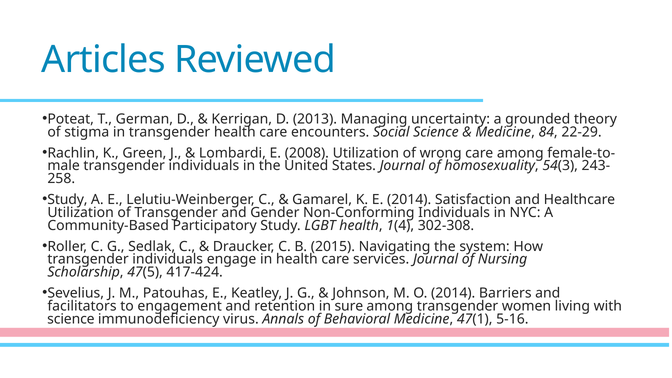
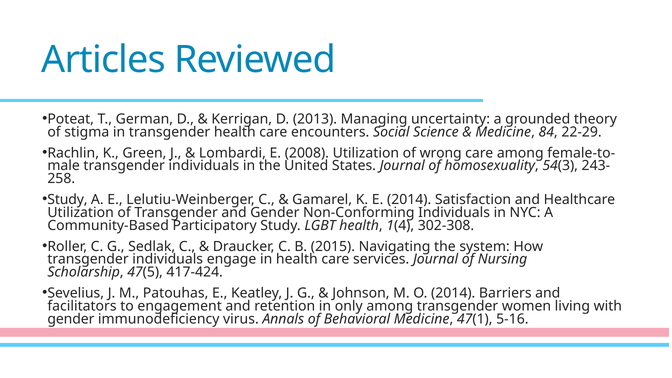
sure: sure -> only
science at (71, 319): science -> gender
